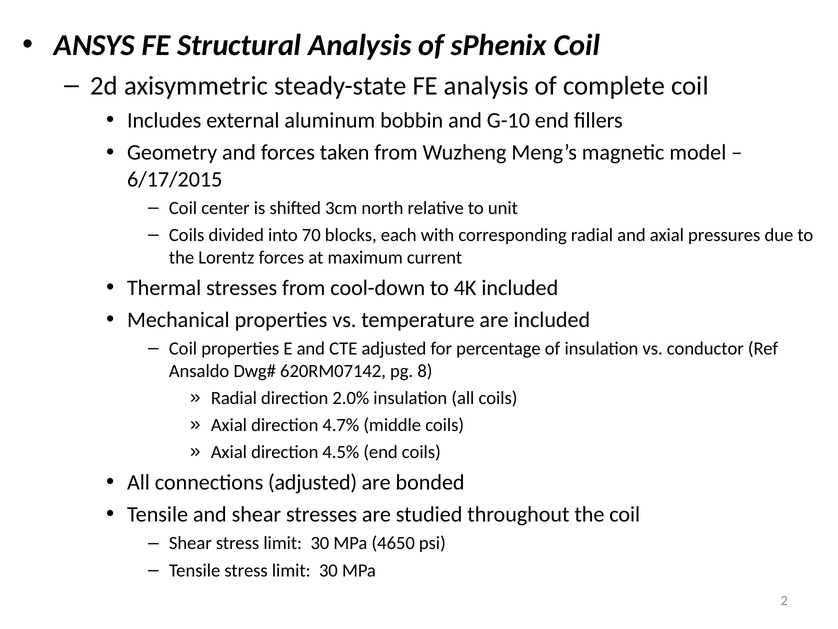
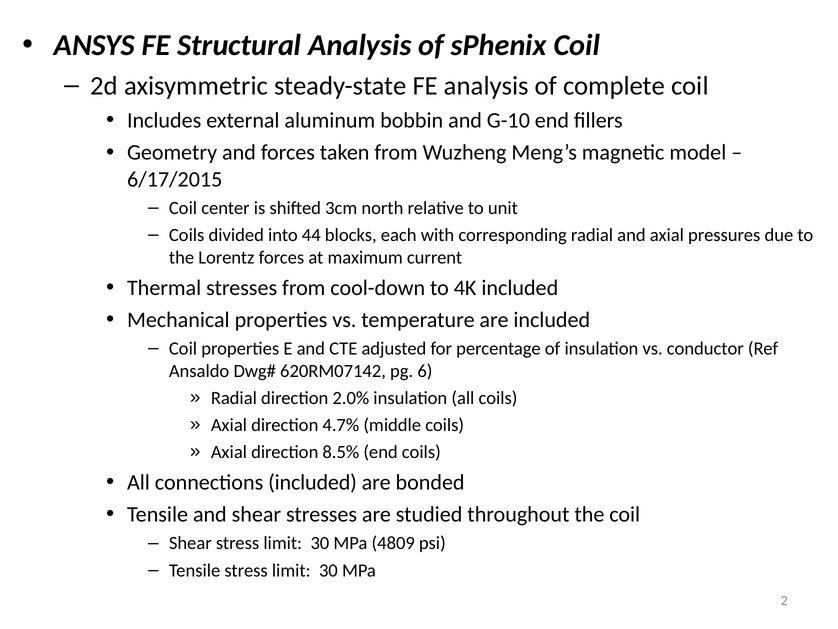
70: 70 -> 44
8: 8 -> 6
4.5%: 4.5% -> 8.5%
connections adjusted: adjusted -> included
4650: 4650 -> 4809
